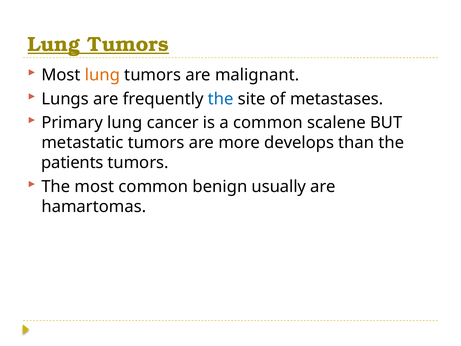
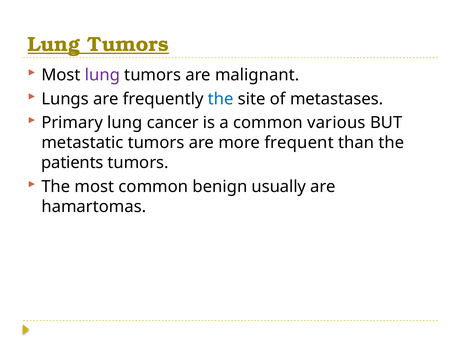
lung at (102, 75) colour: orange -> purple
scalene: scalene -> various
develops: develops -> frequent
